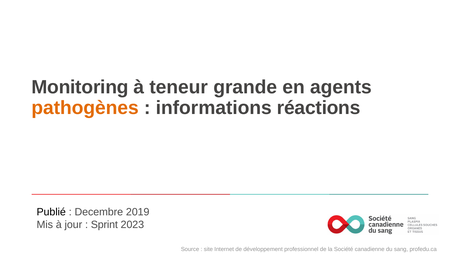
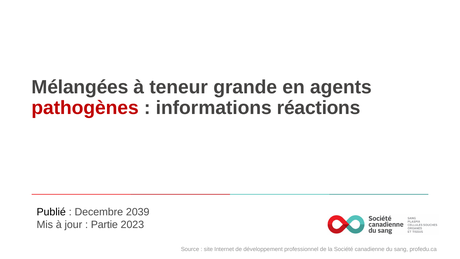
Monitoring: Monitoring -> Mélangées
pathogènes colour: orange -> red
2019: 2019 -> 2039
Sprint: Sprint -> Partie
